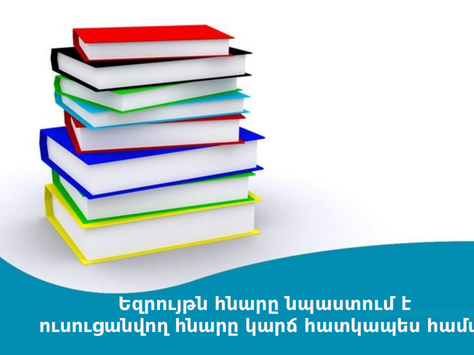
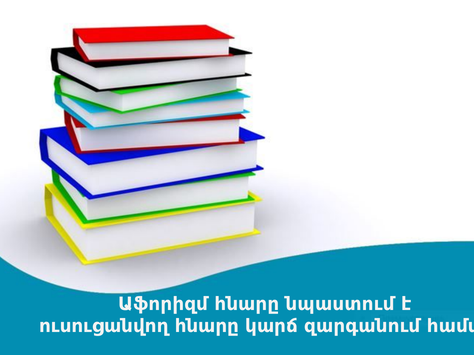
Եզրույթն: Եզրույթն -> Աֆորիզմ
հատկապես: հատկապես -> զարգանում
